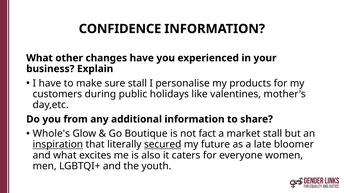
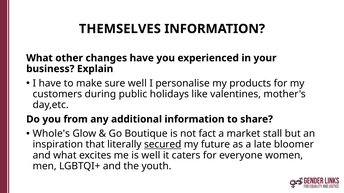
CONFIDENCE: CONFIDENCE -> THEMSELVES
sure stall: stall -> well
inspiration underline: present -> none
is also: also -> well
